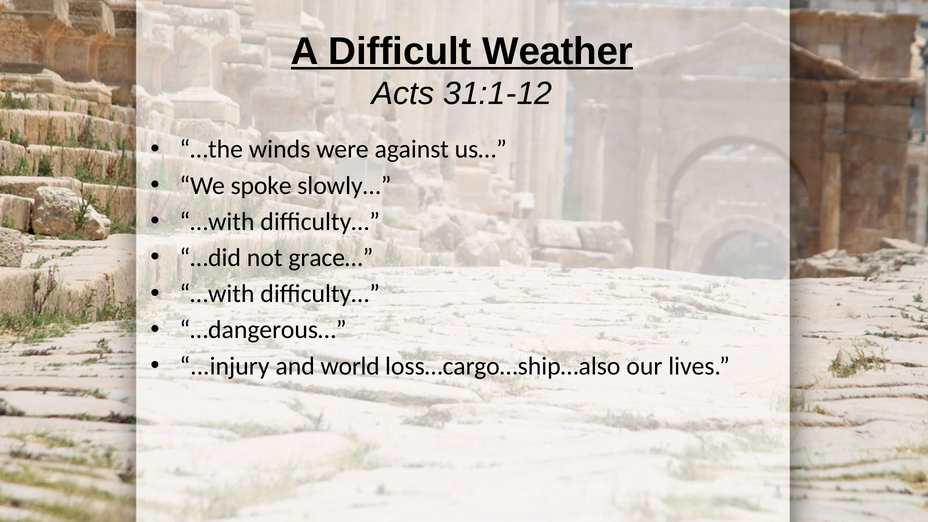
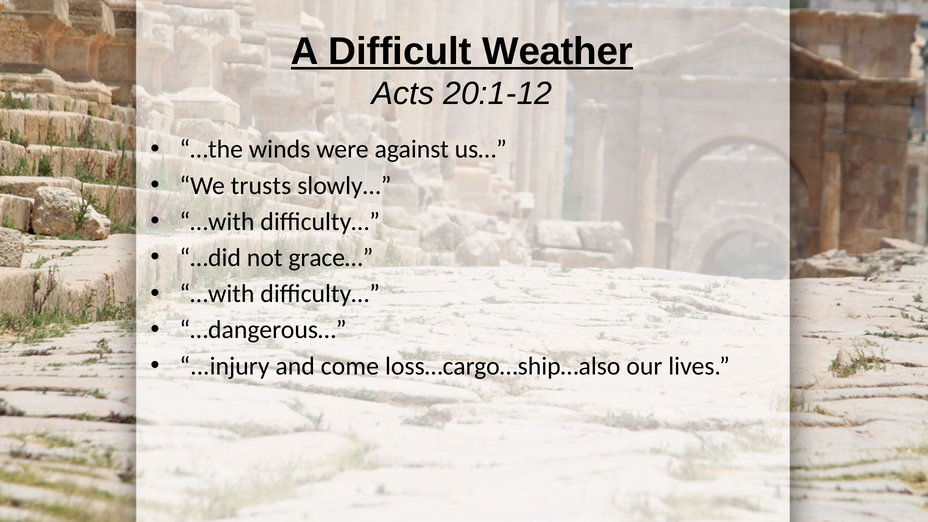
31:1-12: 31:1-12 -> 20:1-12
spoke: spoke -> trusts
world: world -> come
